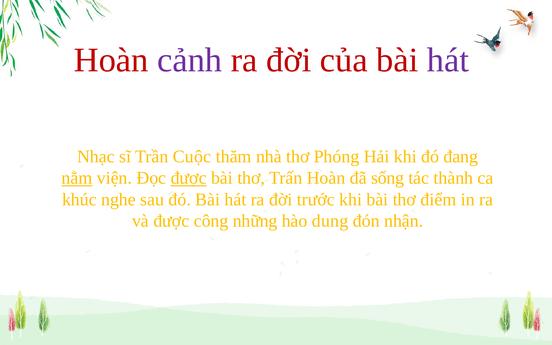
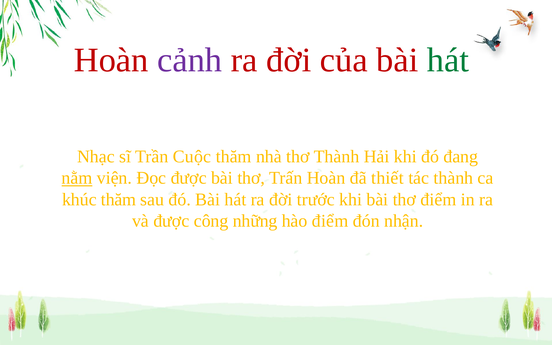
hát at (448, 60) colour: purple -> green
thơ Phóng: Phóng -> Thành
được at (189, 178) underline: present -> none
sống: sống -> thiết
khúc nghe: nghe -> thăm
hào dung: dung -> điểm
